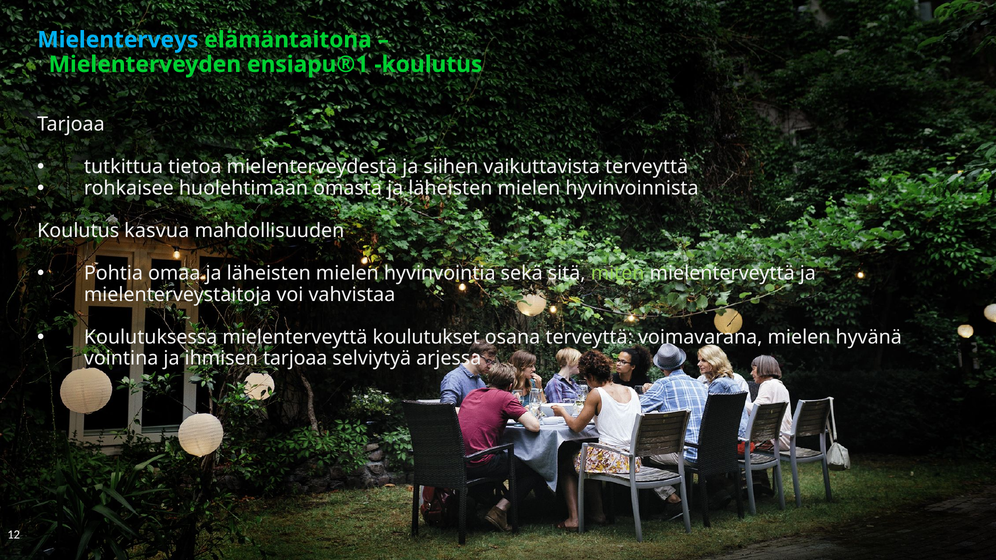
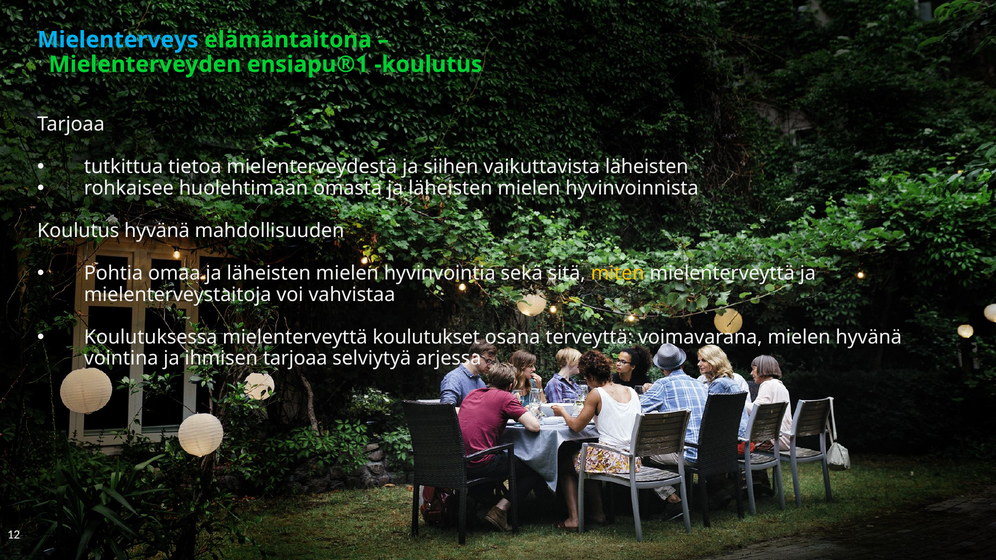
vaikuttavista terveyttä: terveyttä -> läheisten
Koulutus kasvua: kasvua -> hyvänä
miten colour: light green -> yellow
